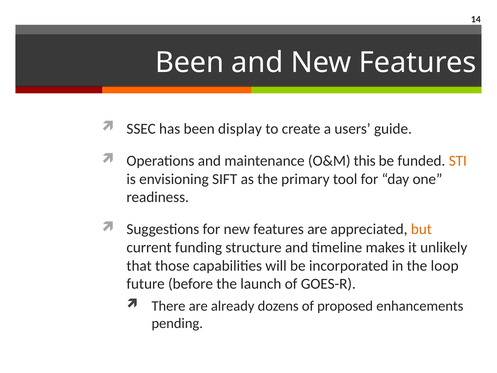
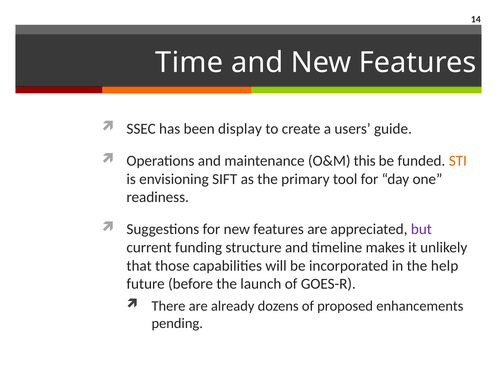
Been at (190, 63): Been -> Time
but colour: orange -> purple
loop: loop -> help
